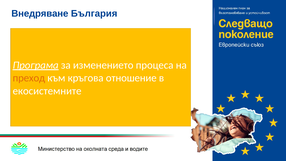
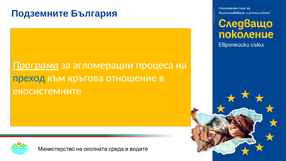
Внедряване: Внедряване -> Подземните
изменението: изменението -> агломерации
преход colour: orange -> blue
